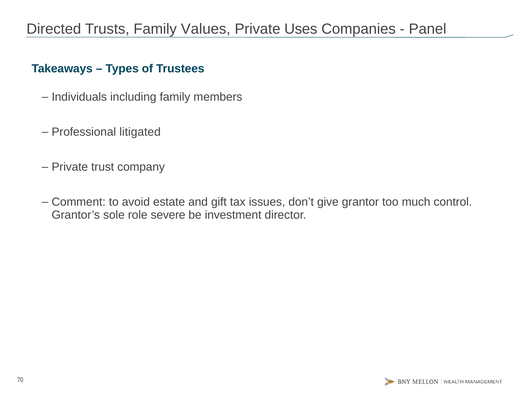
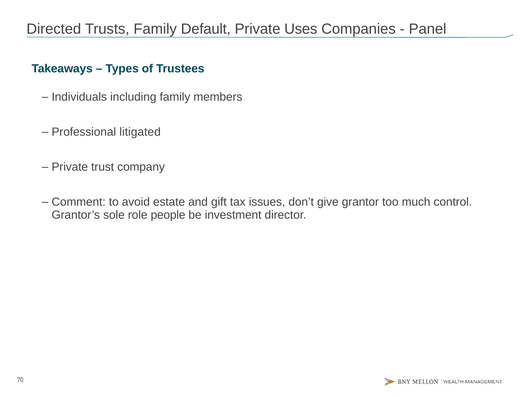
Values: Values -> Default
severe: severe -> people
